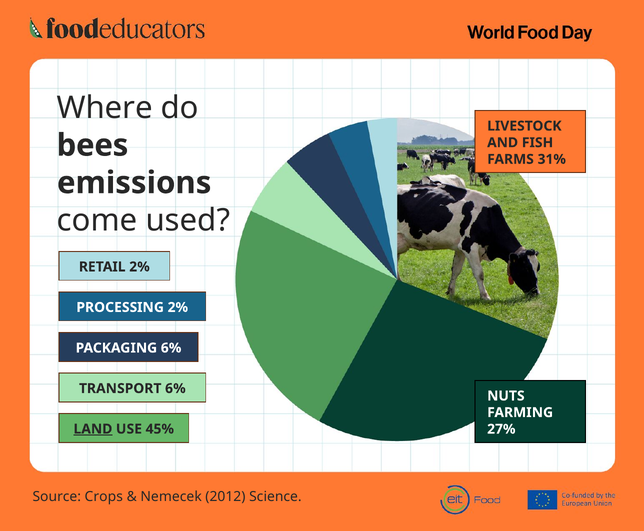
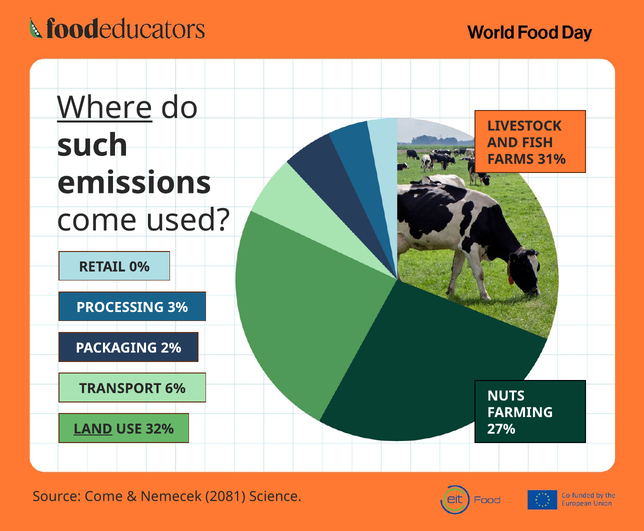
Where underline: none -> present
bees: bees -> such
RETAIL 2%: 2% -> 0%
PROCESSING 2%: 2% -> 3%
PACKAGING 6%: 6% -> 2%
45%: 45% -> 32%
Source Crops: Crops -> Come
2012: 2012 -> 2081
